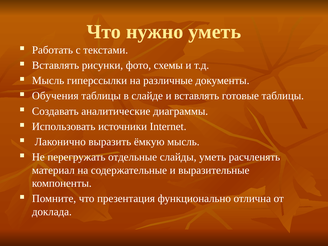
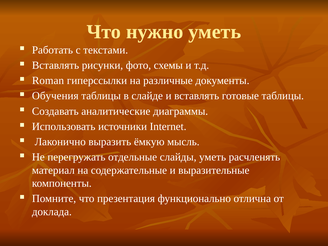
Мысль at (48, 81): Мысль -> Roman
